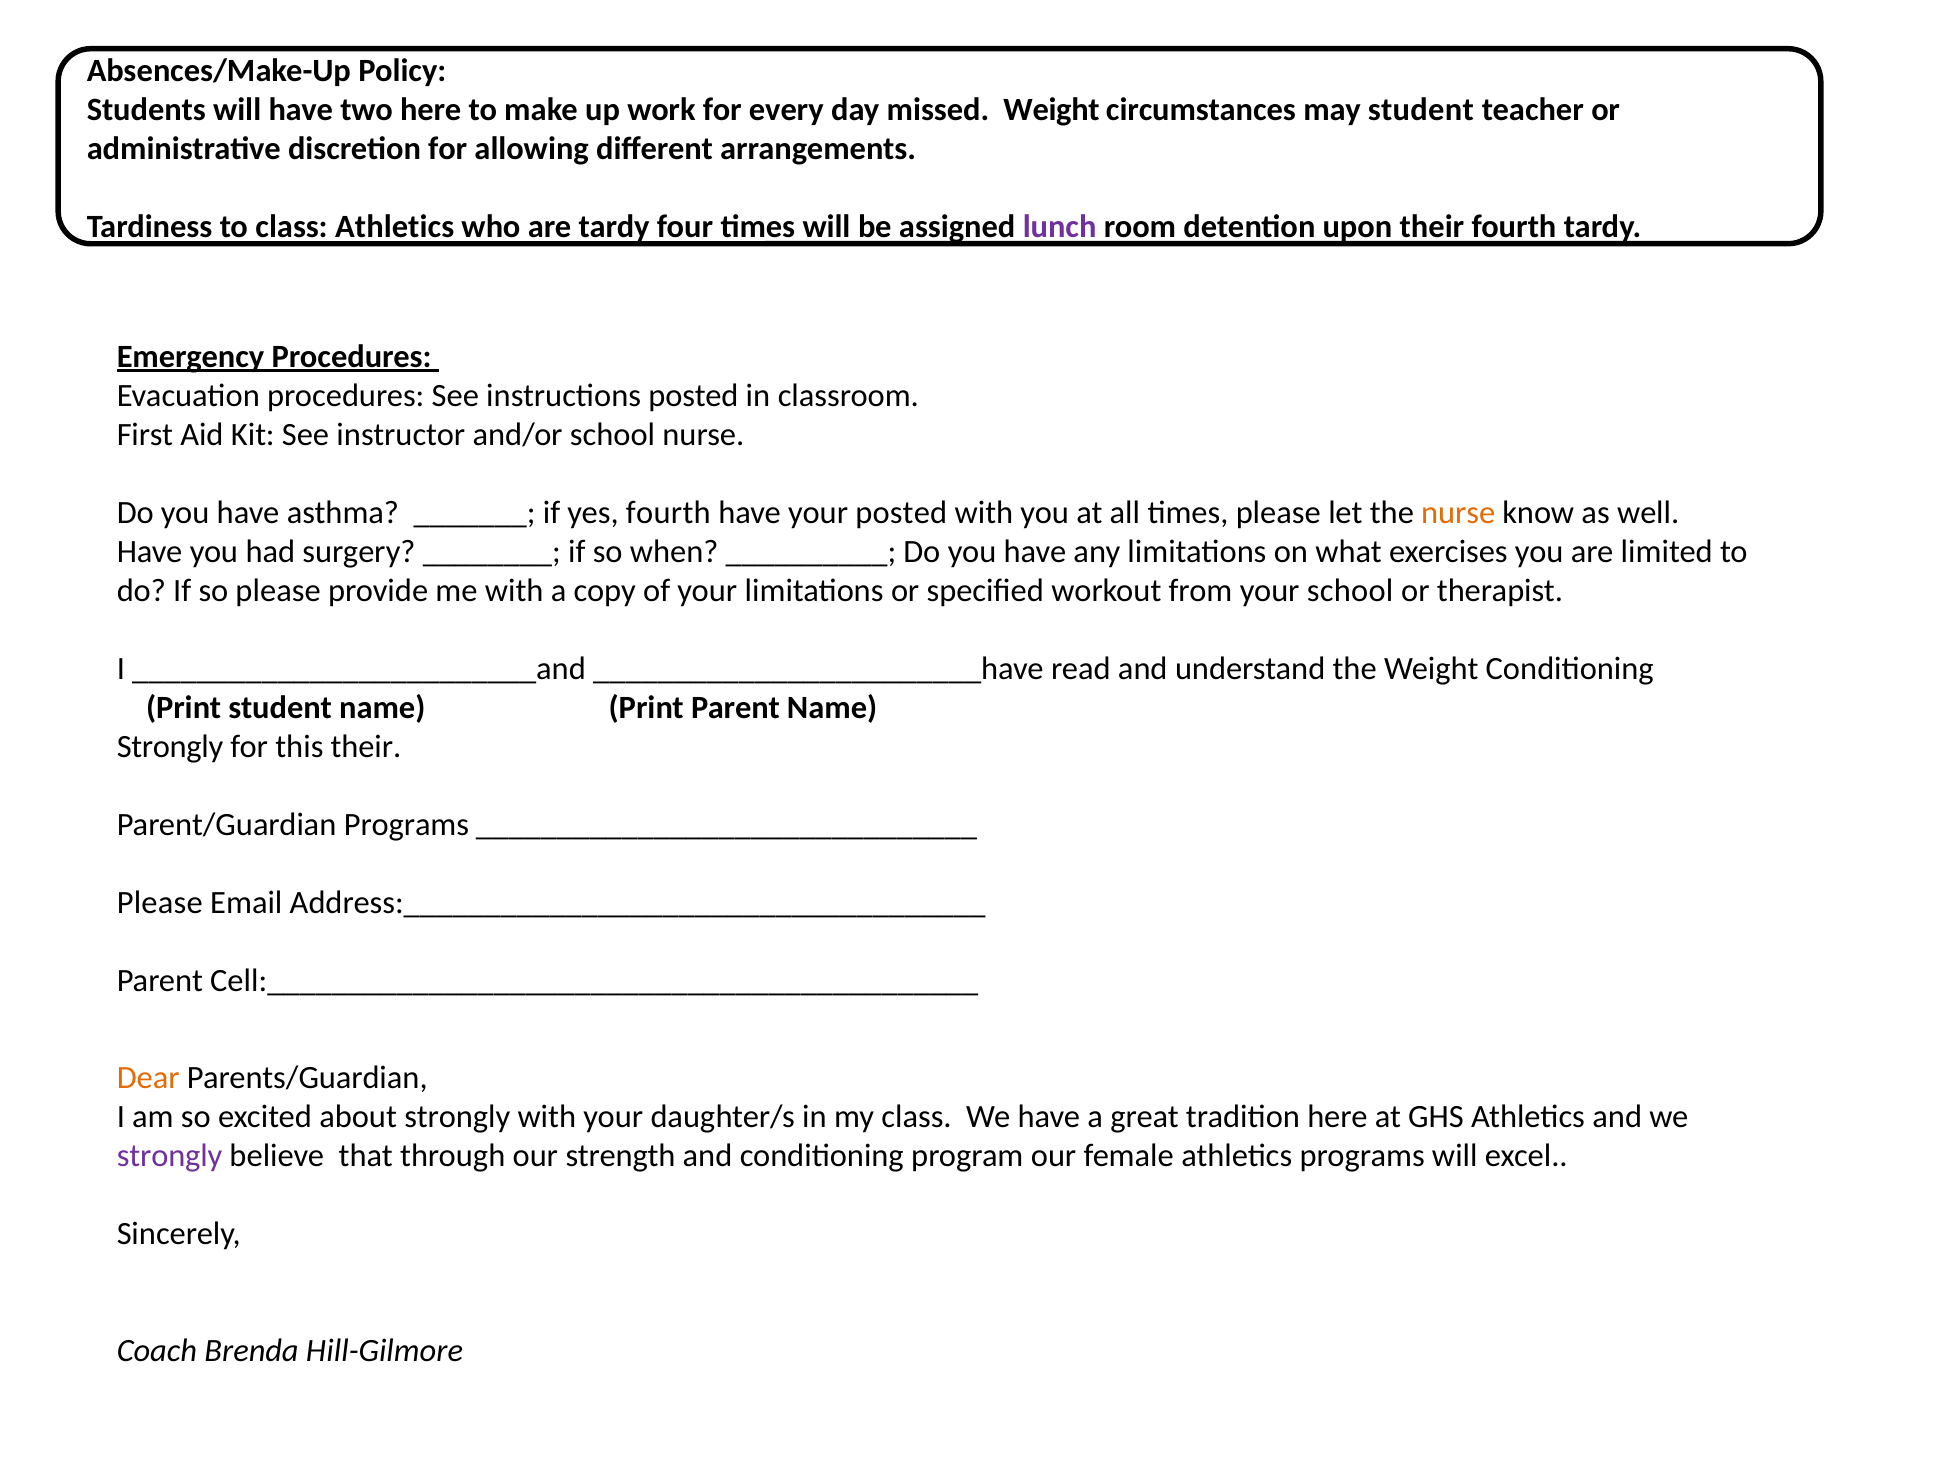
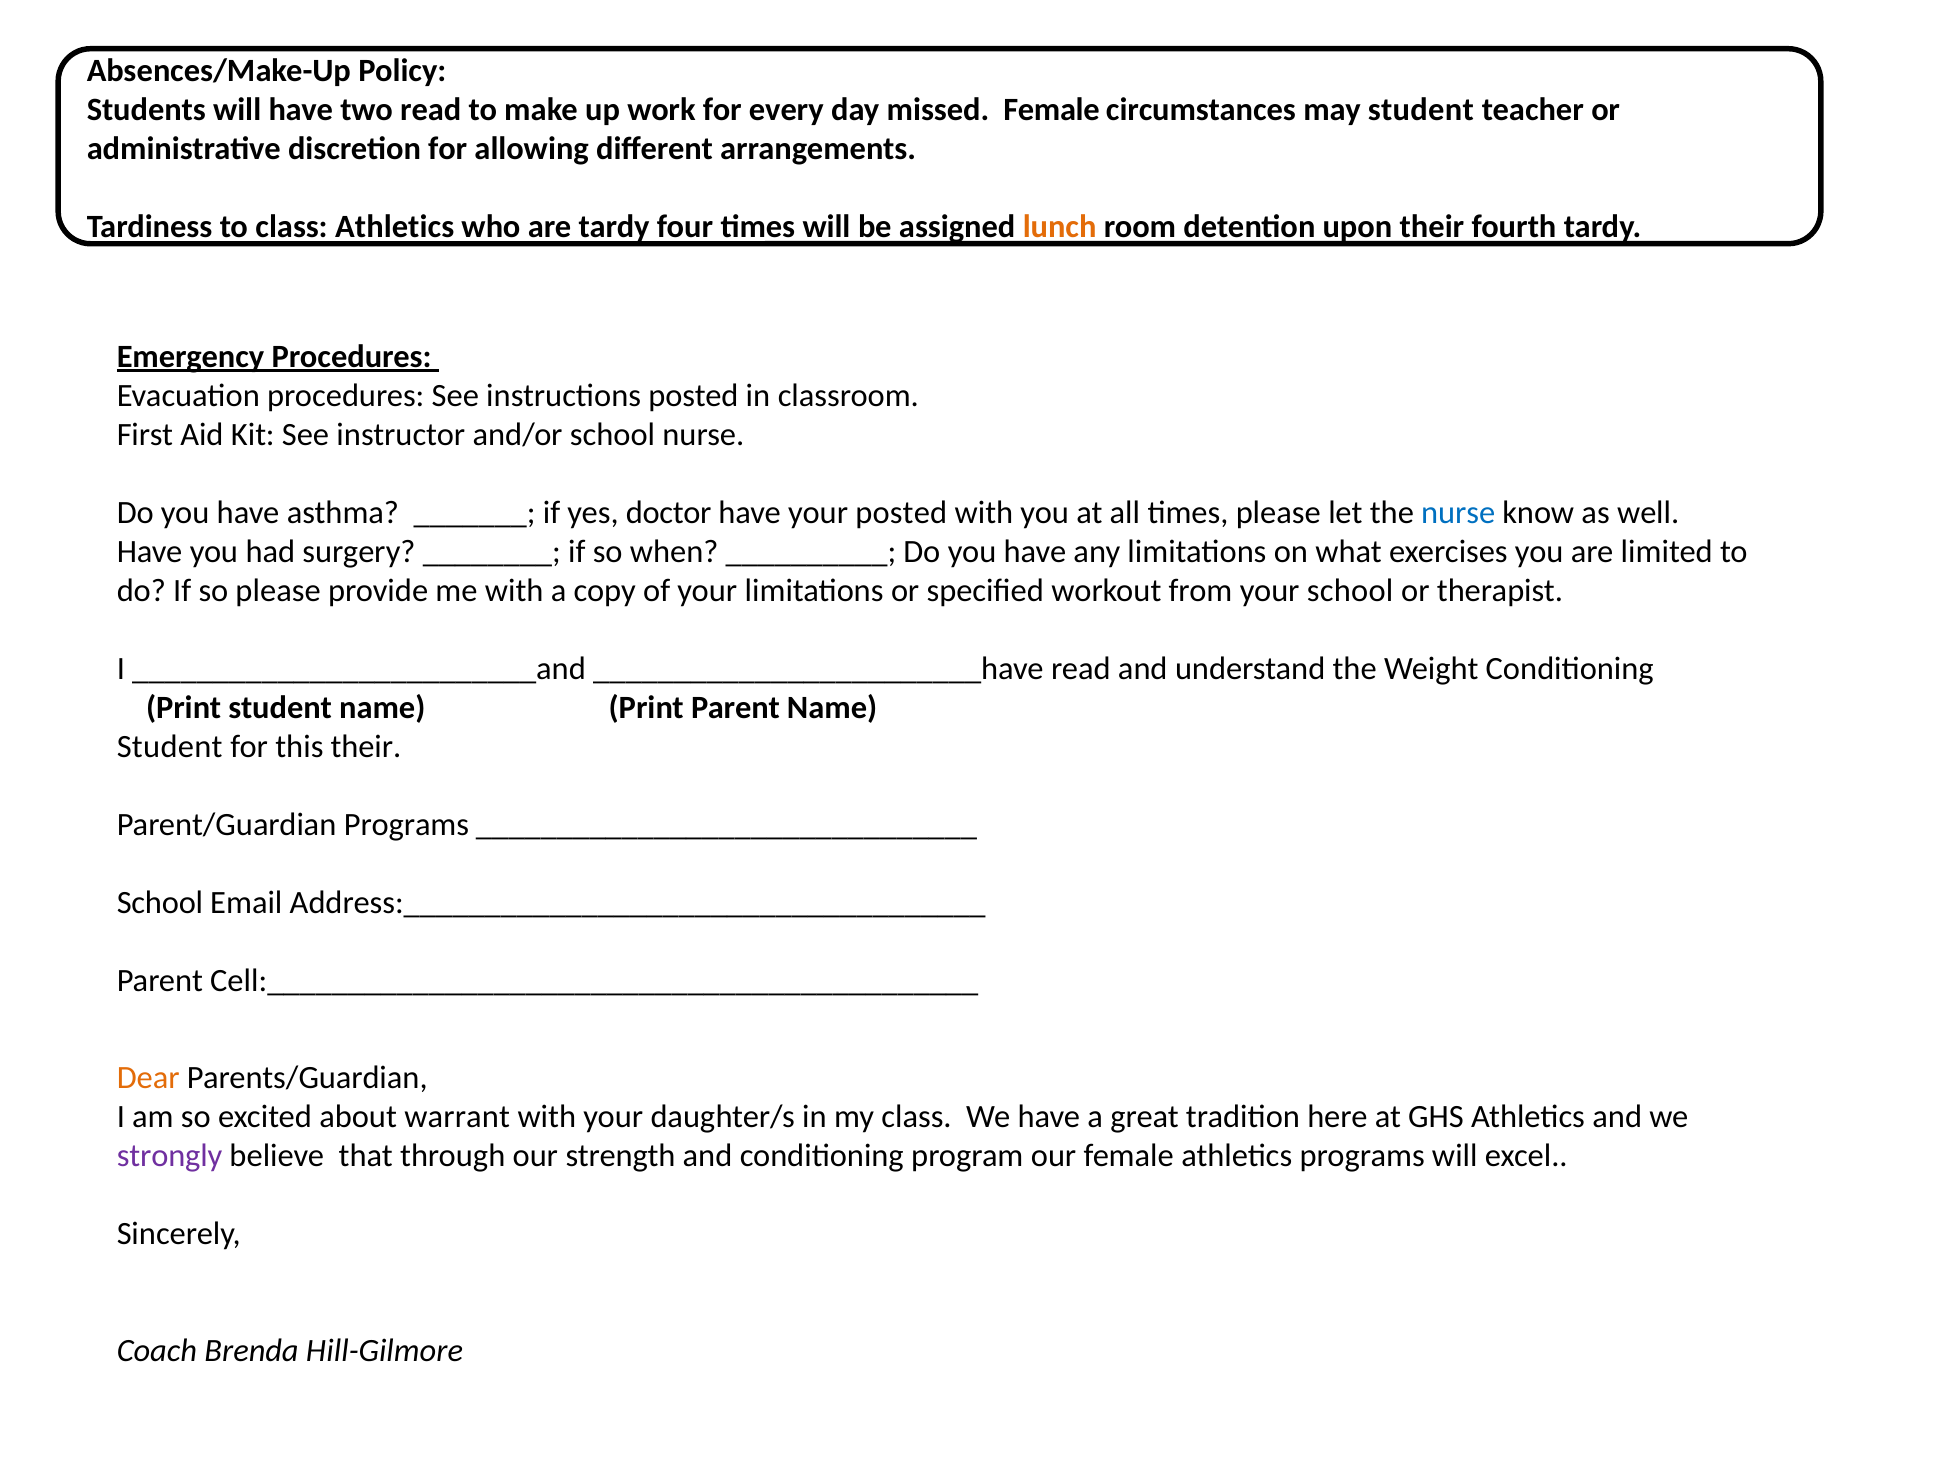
two here: here -> read
missed Weight: Weight -> Female
lunch colour: purple -> orange
yes fourth: fourth -> doctor
nurse at (1458, 513) colour: orange -> blue
Strongly at (170, 747): Strongly -> Student
Please at (160, 903): Please -> School
about strongly: strongly -> warrant
